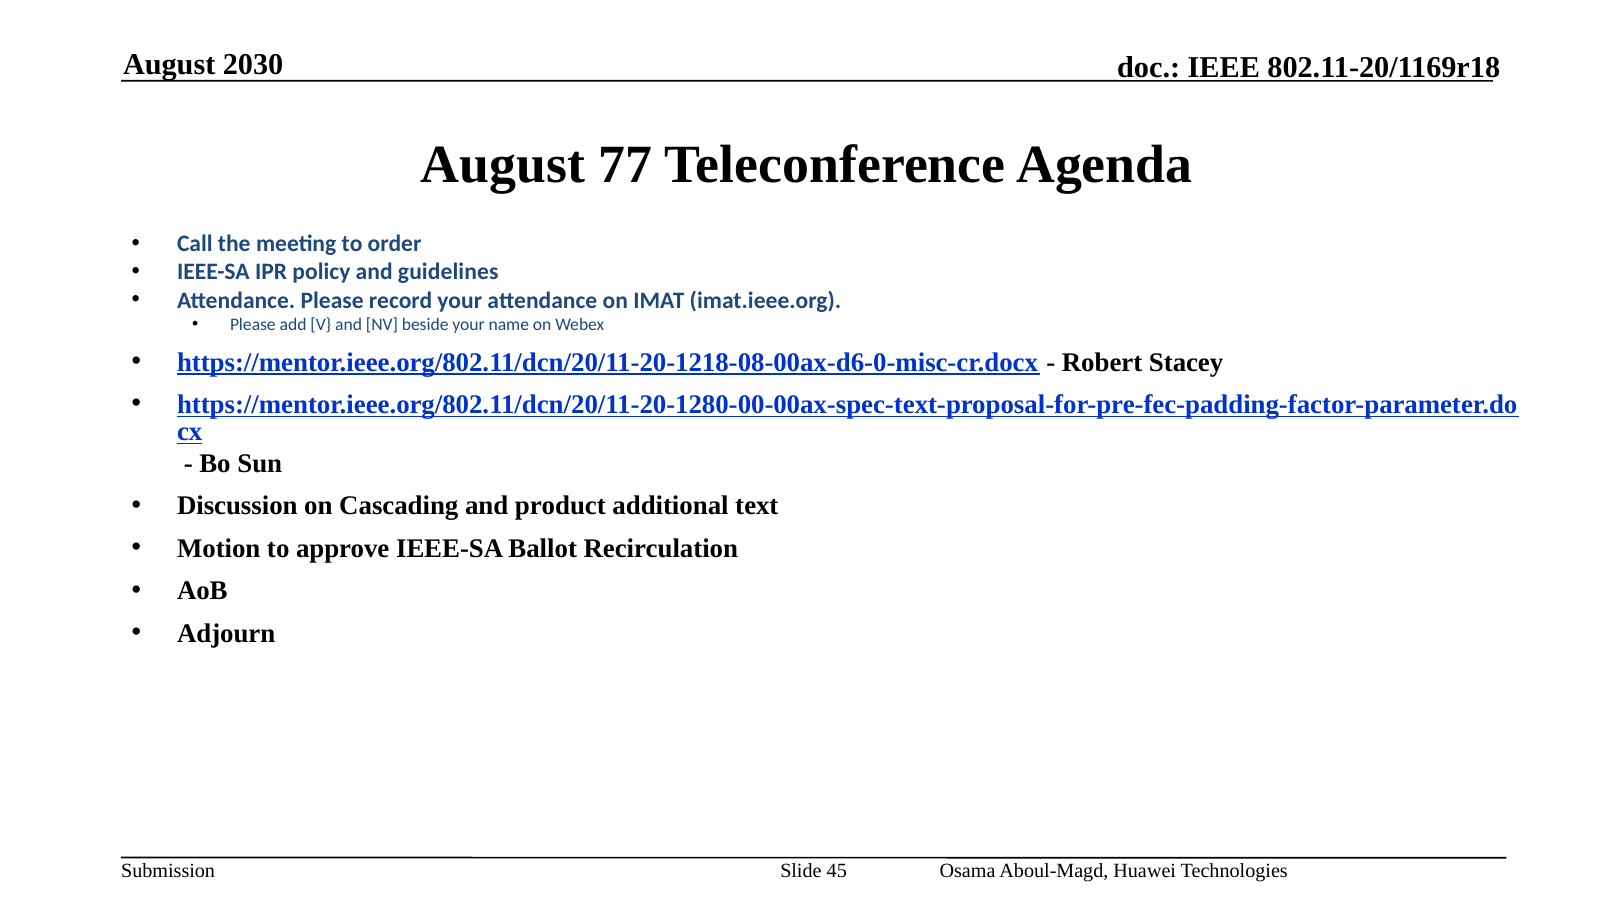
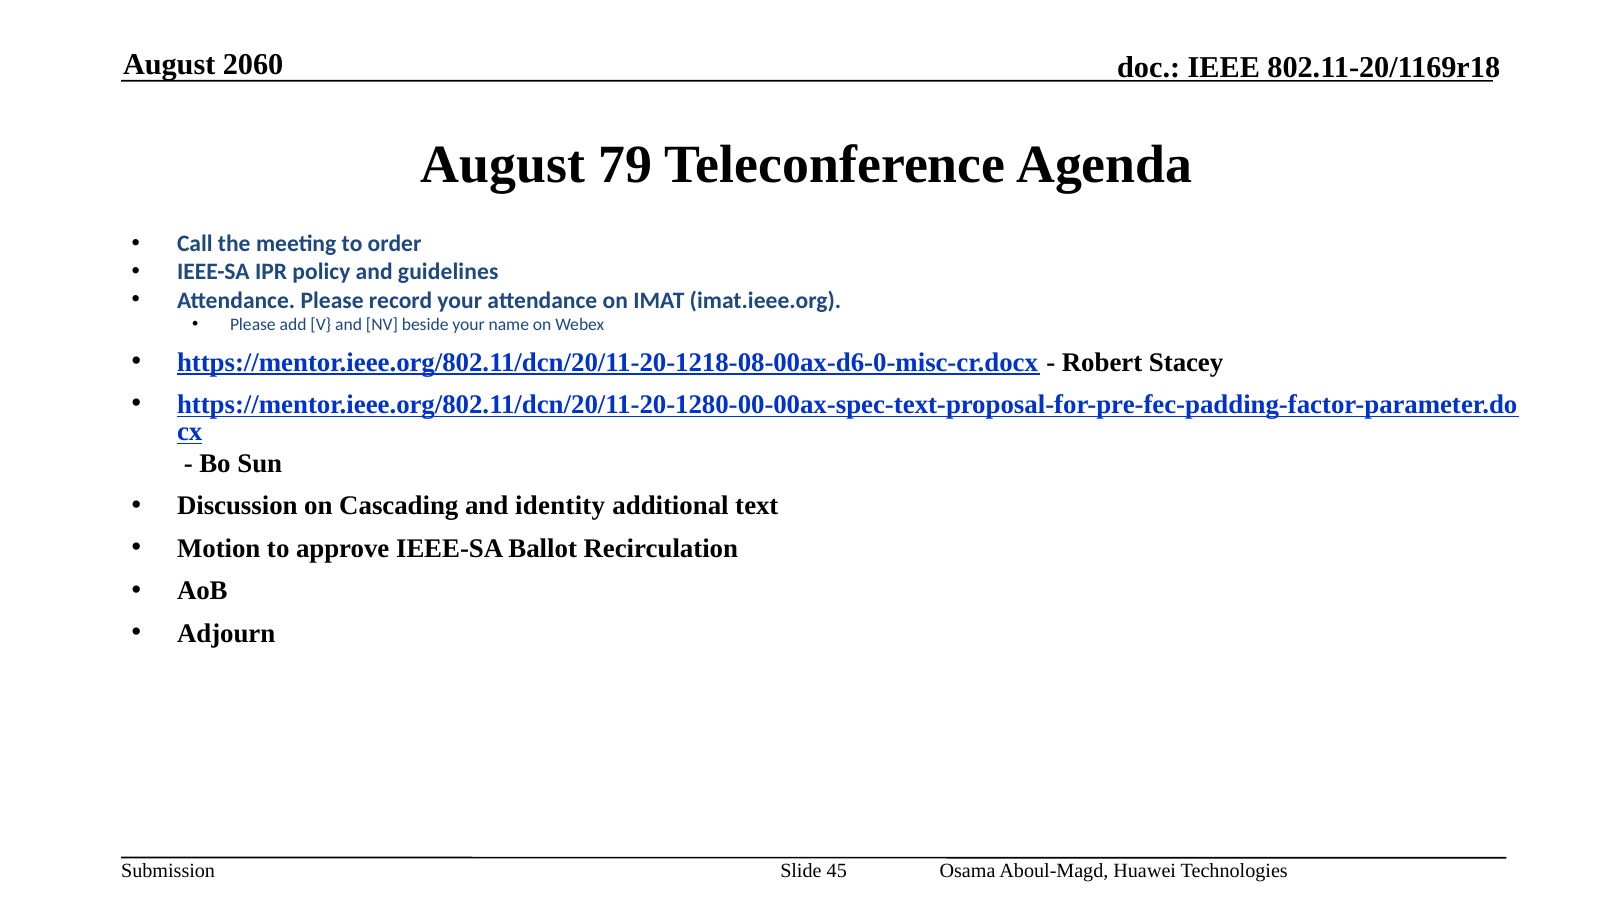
2030: 2030 -> 2060
77: 77 -> 79
product: product -> identity
